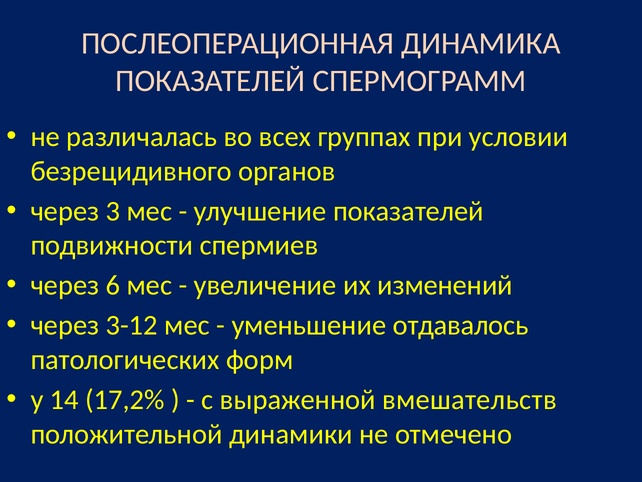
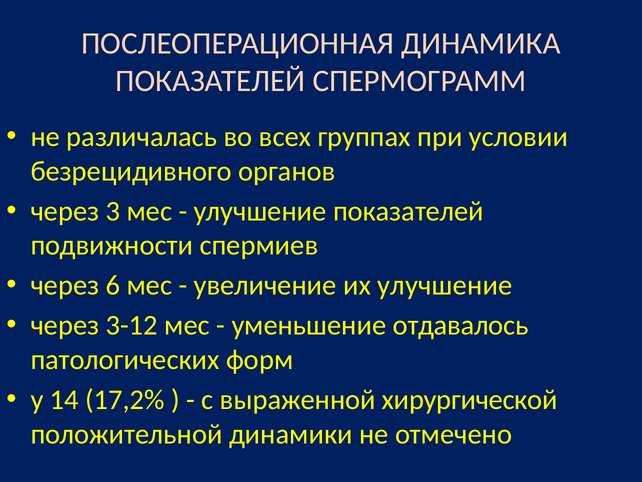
их изменений: изменений -> улучшение
вмешательств: вмешательств -> хирургической
